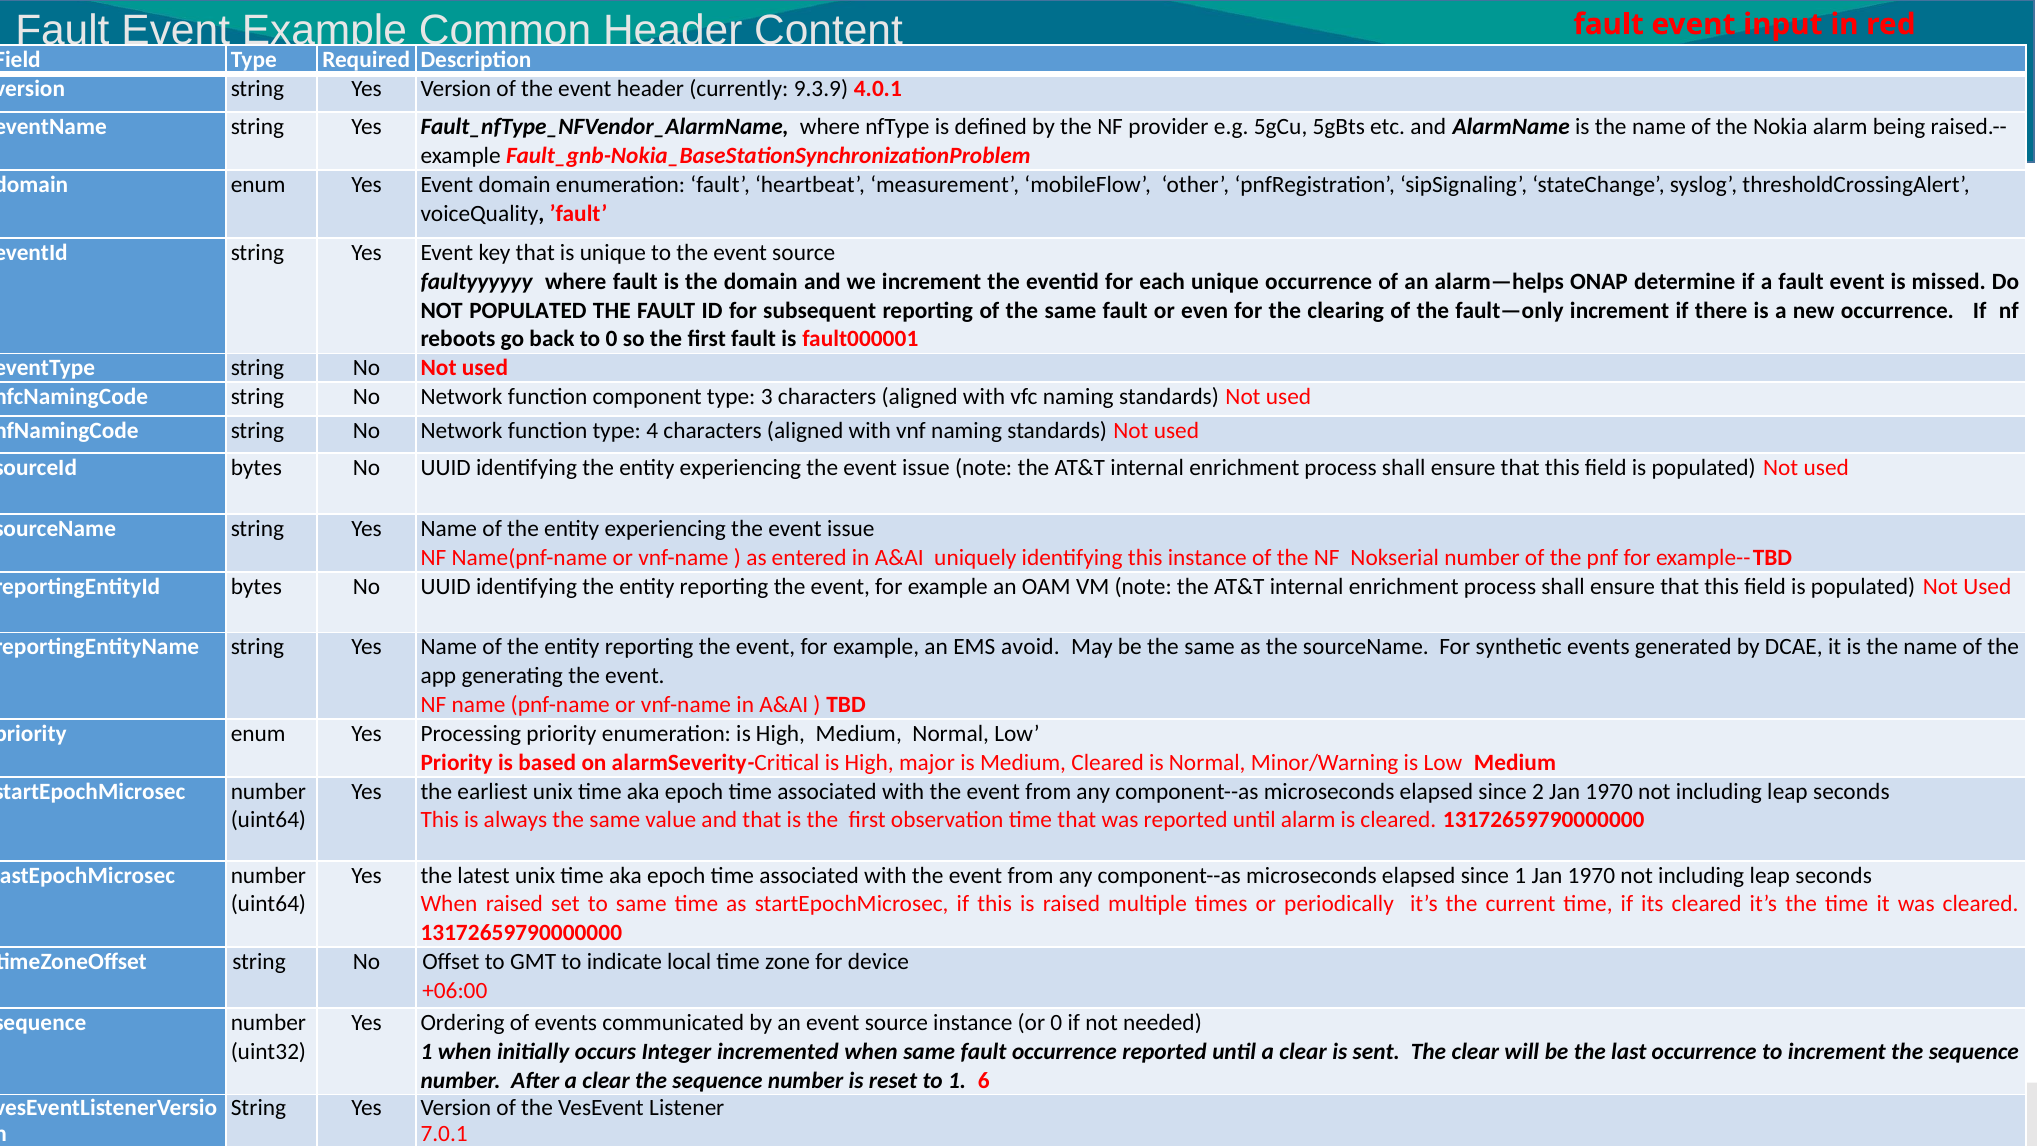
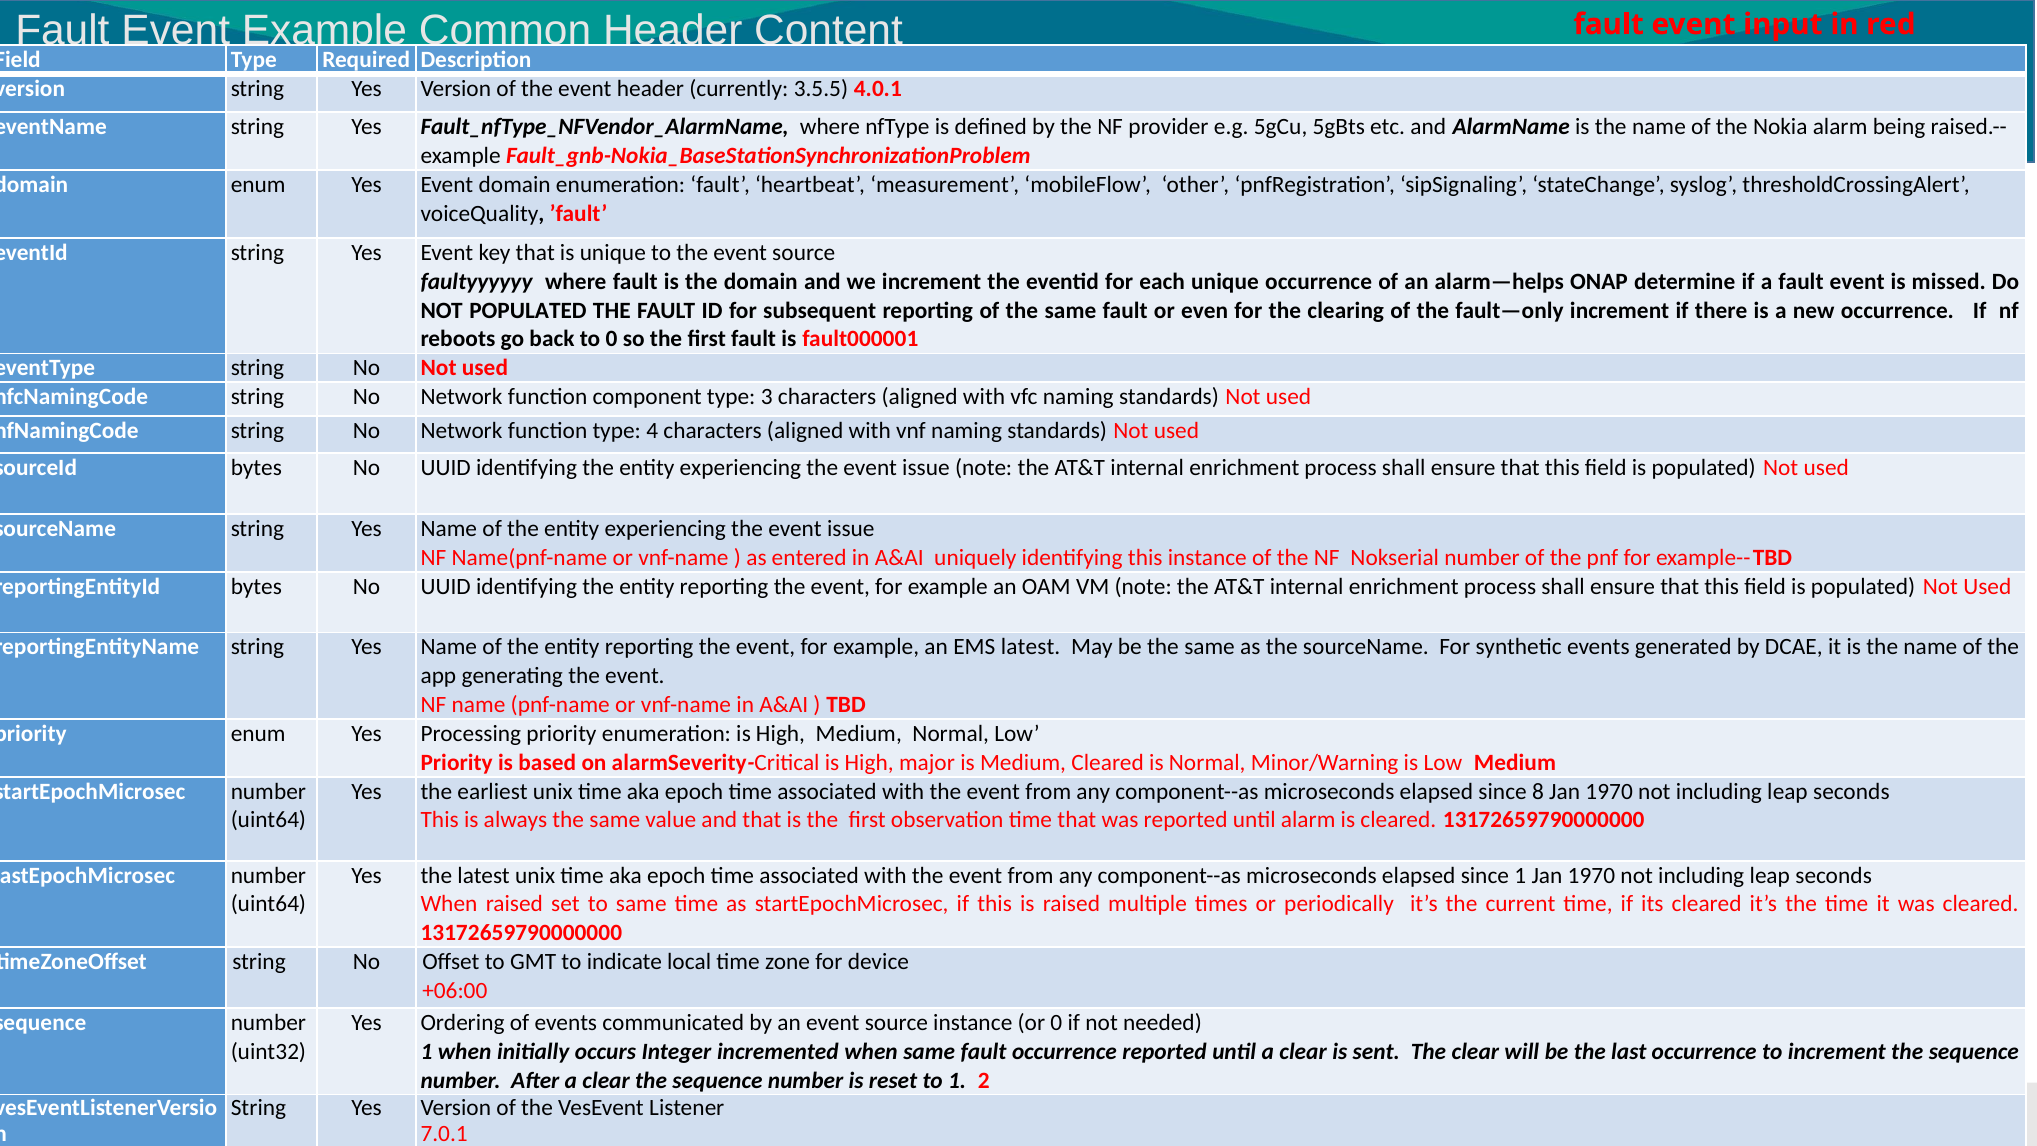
9.3.9: 9.3.9 -> 3.5.5
EMS avoid: avoid -> latest
2: 2 -> 8
6: 6 -> 2
